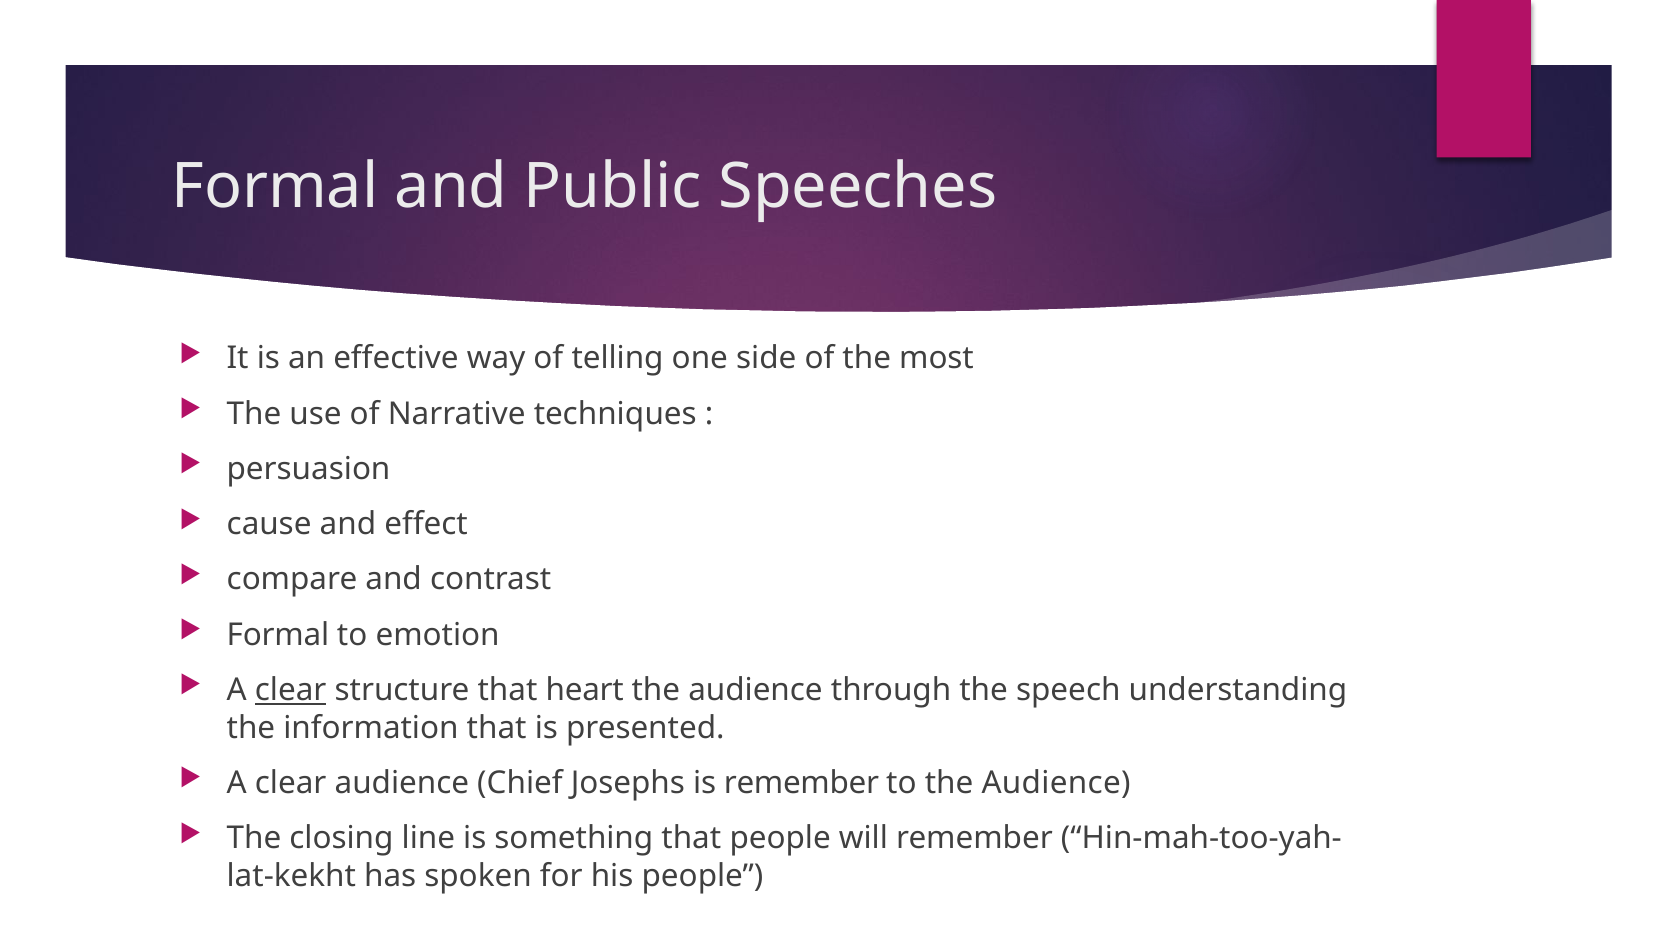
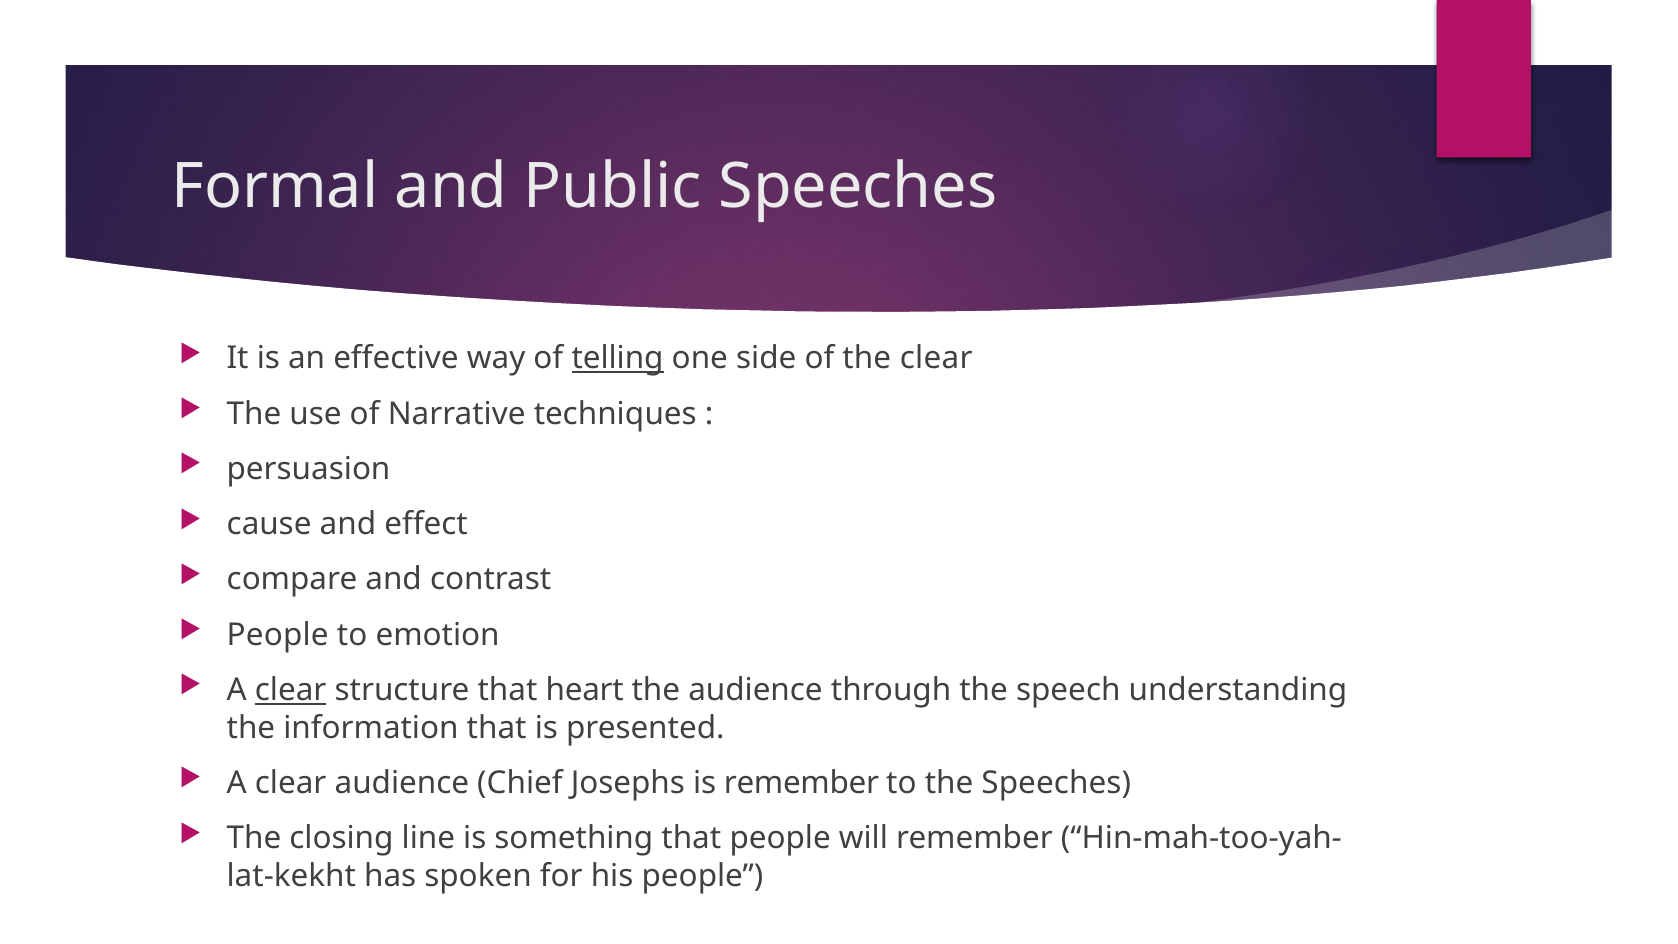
telling underline: none -> present
the most: most -> clear
Formal at (278, 635): Formal -> People
to the Audience: Audience -> Speeches
